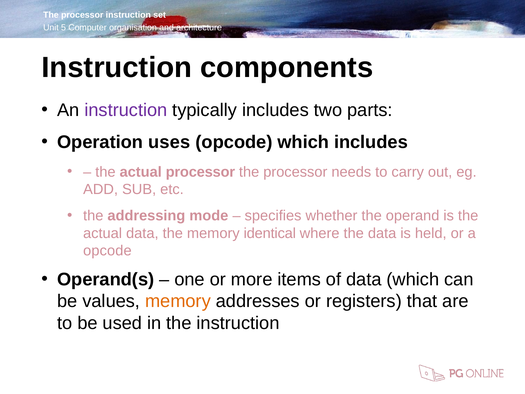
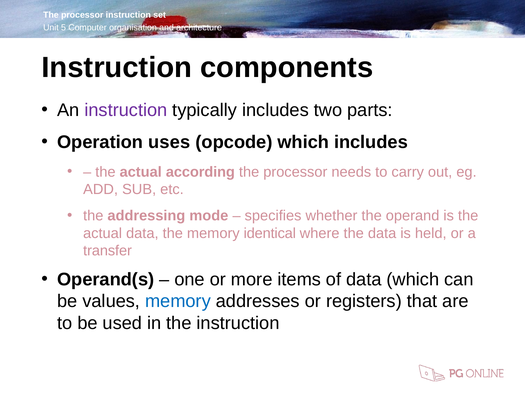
actual processor: processor -> according
opcode at (107, 251): opcode -> transfer
memory at (178, 301) colour: orange -> blue
